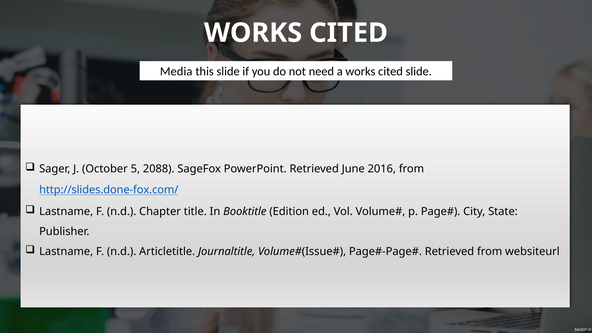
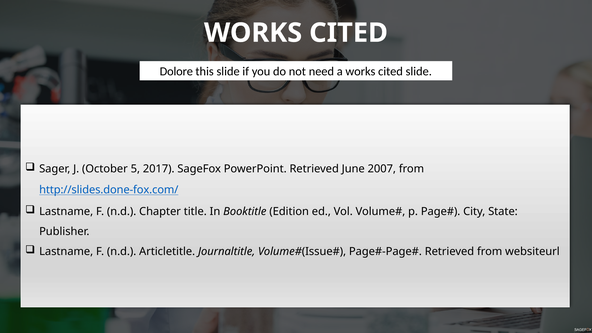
Media: Media -> Dolore
2088: 2088 -> 2017
2016: 2016 -> 2007
